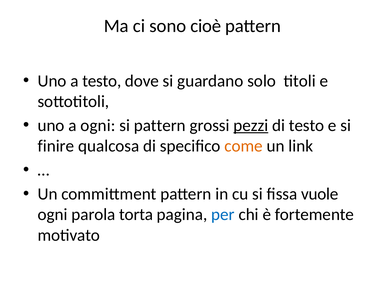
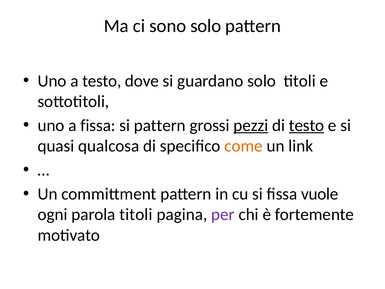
sono cioè: cioè -> solo
a ogni: ogni -> fissa
testo at (307, 125) underline: none -> present
finire: finire -> quasi
parola torta: torta -> titoli
per colour: blue -> purple
